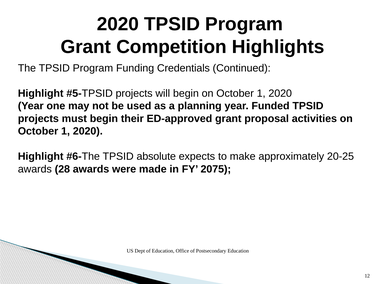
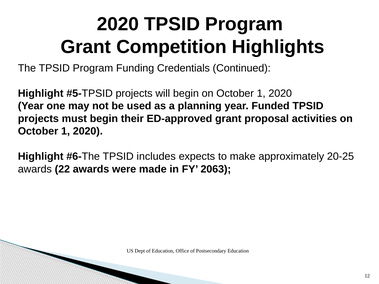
absolute: absolute -> includes
28: 28 -> 22
2075: 2075 -> 2063
